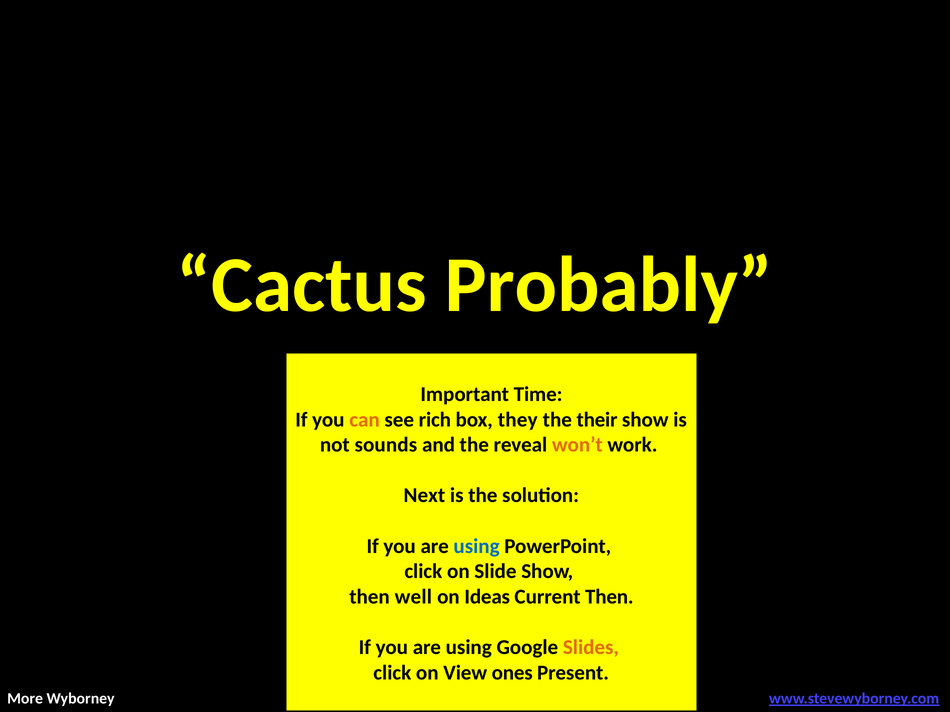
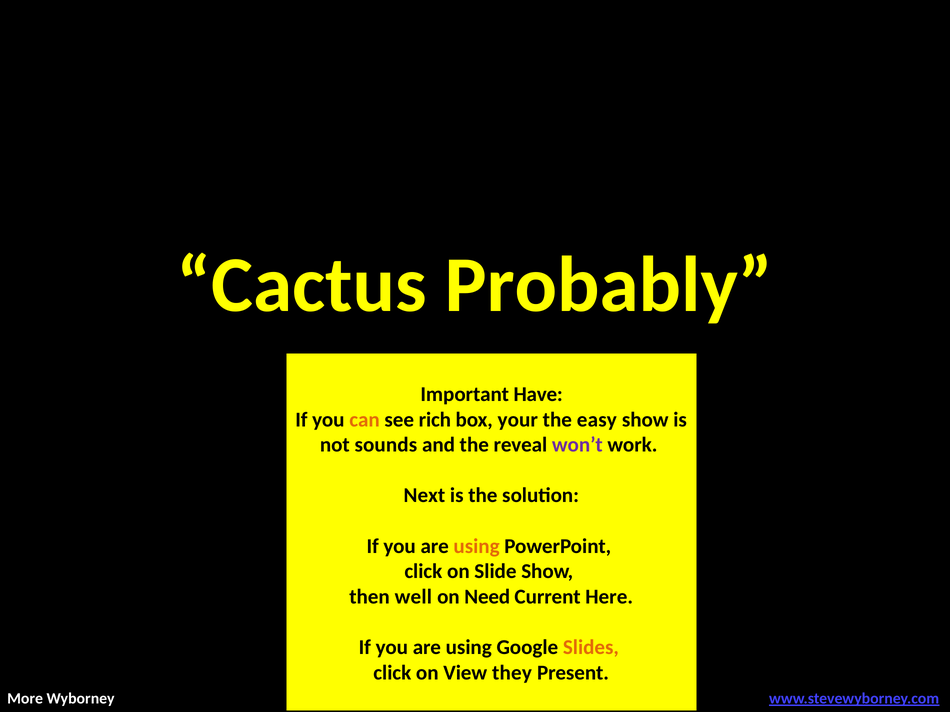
Time: Time -> Have
they: they -> your
their: their -> easy
won’t colour: orange -> purple
using at (477, 547) colour: blue -> orange
Ideas: Ideas -> Need
Current Then: Then -> Here
ones: ones -> they
